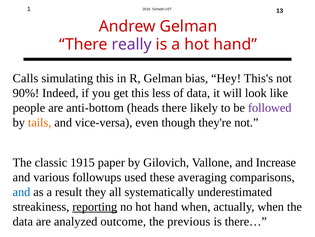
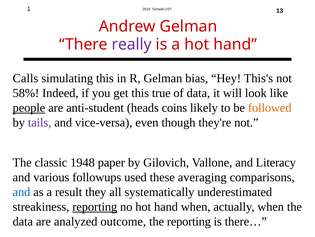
90%: 90% -> 58%
less: less -> true
people underline: none -> present
anti-bottom: anti-bottom -> anti-student
heads there: there -> coins
followed colour: purple -> orange
tails colour: orange -> purple
1915: 1915 -> 1948
Increase: Increase -> Literacy
the previous: previous -> reporting
